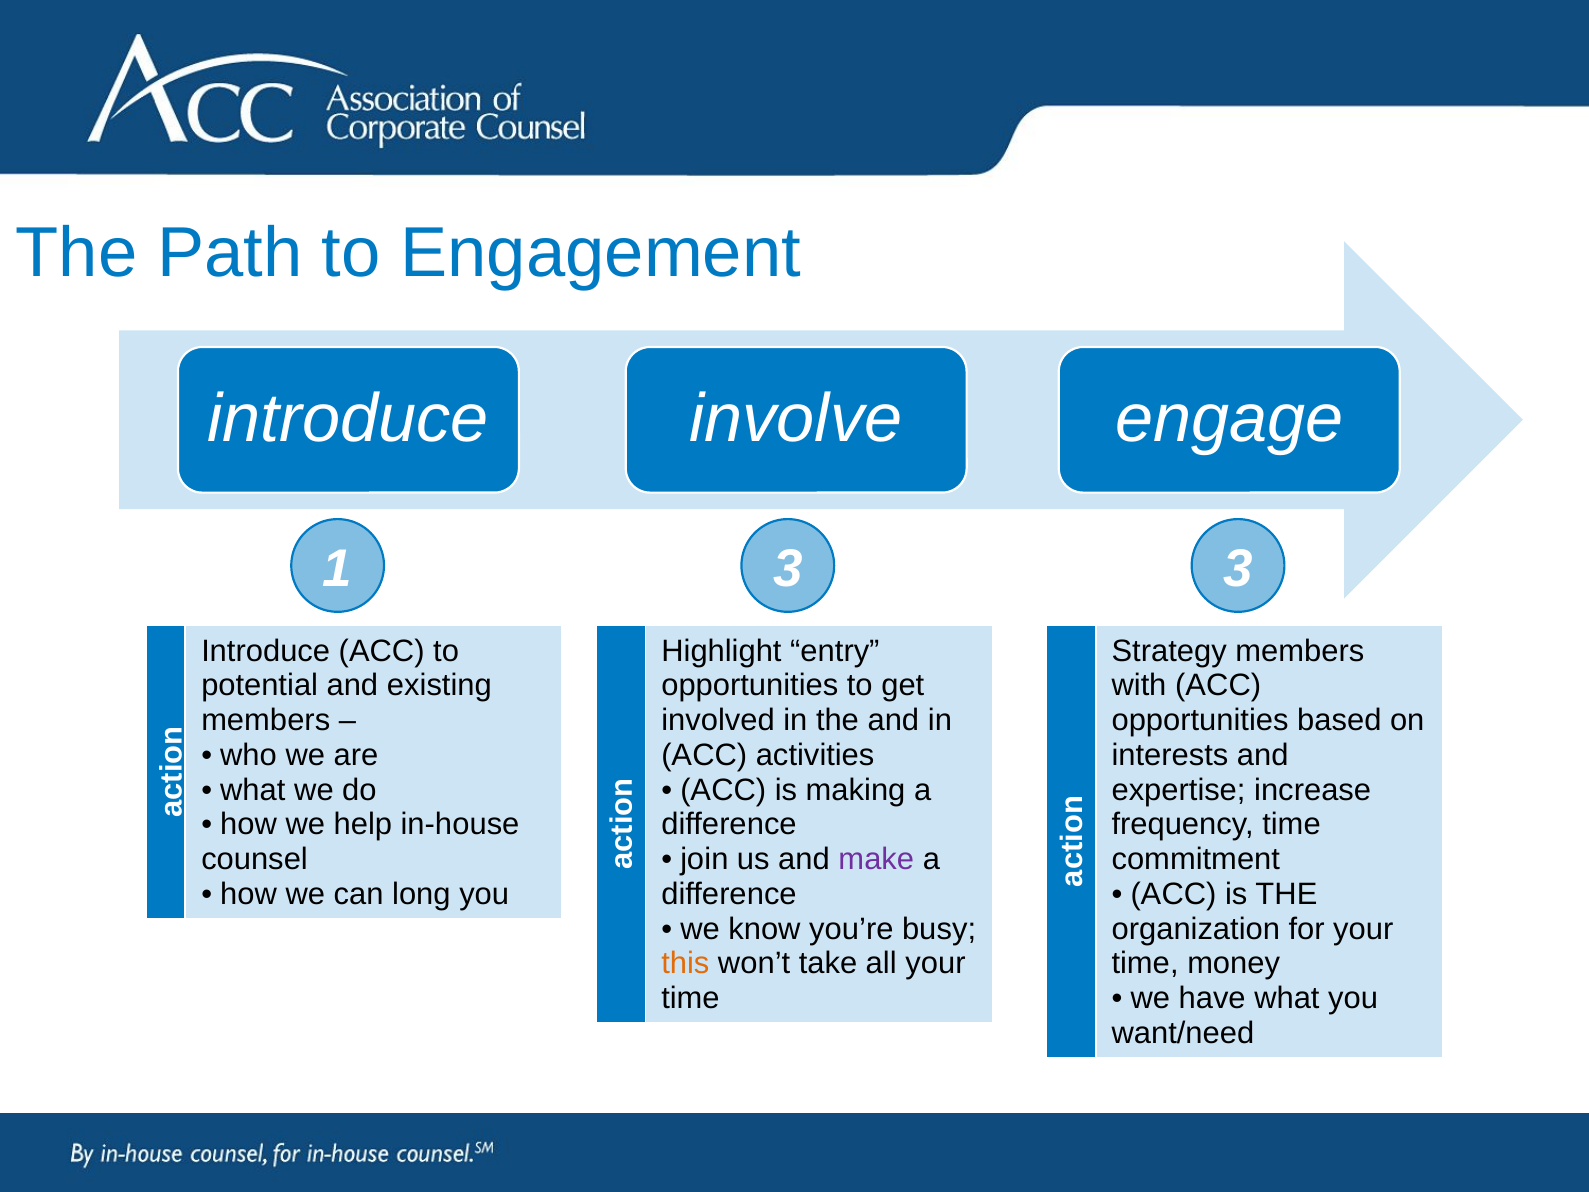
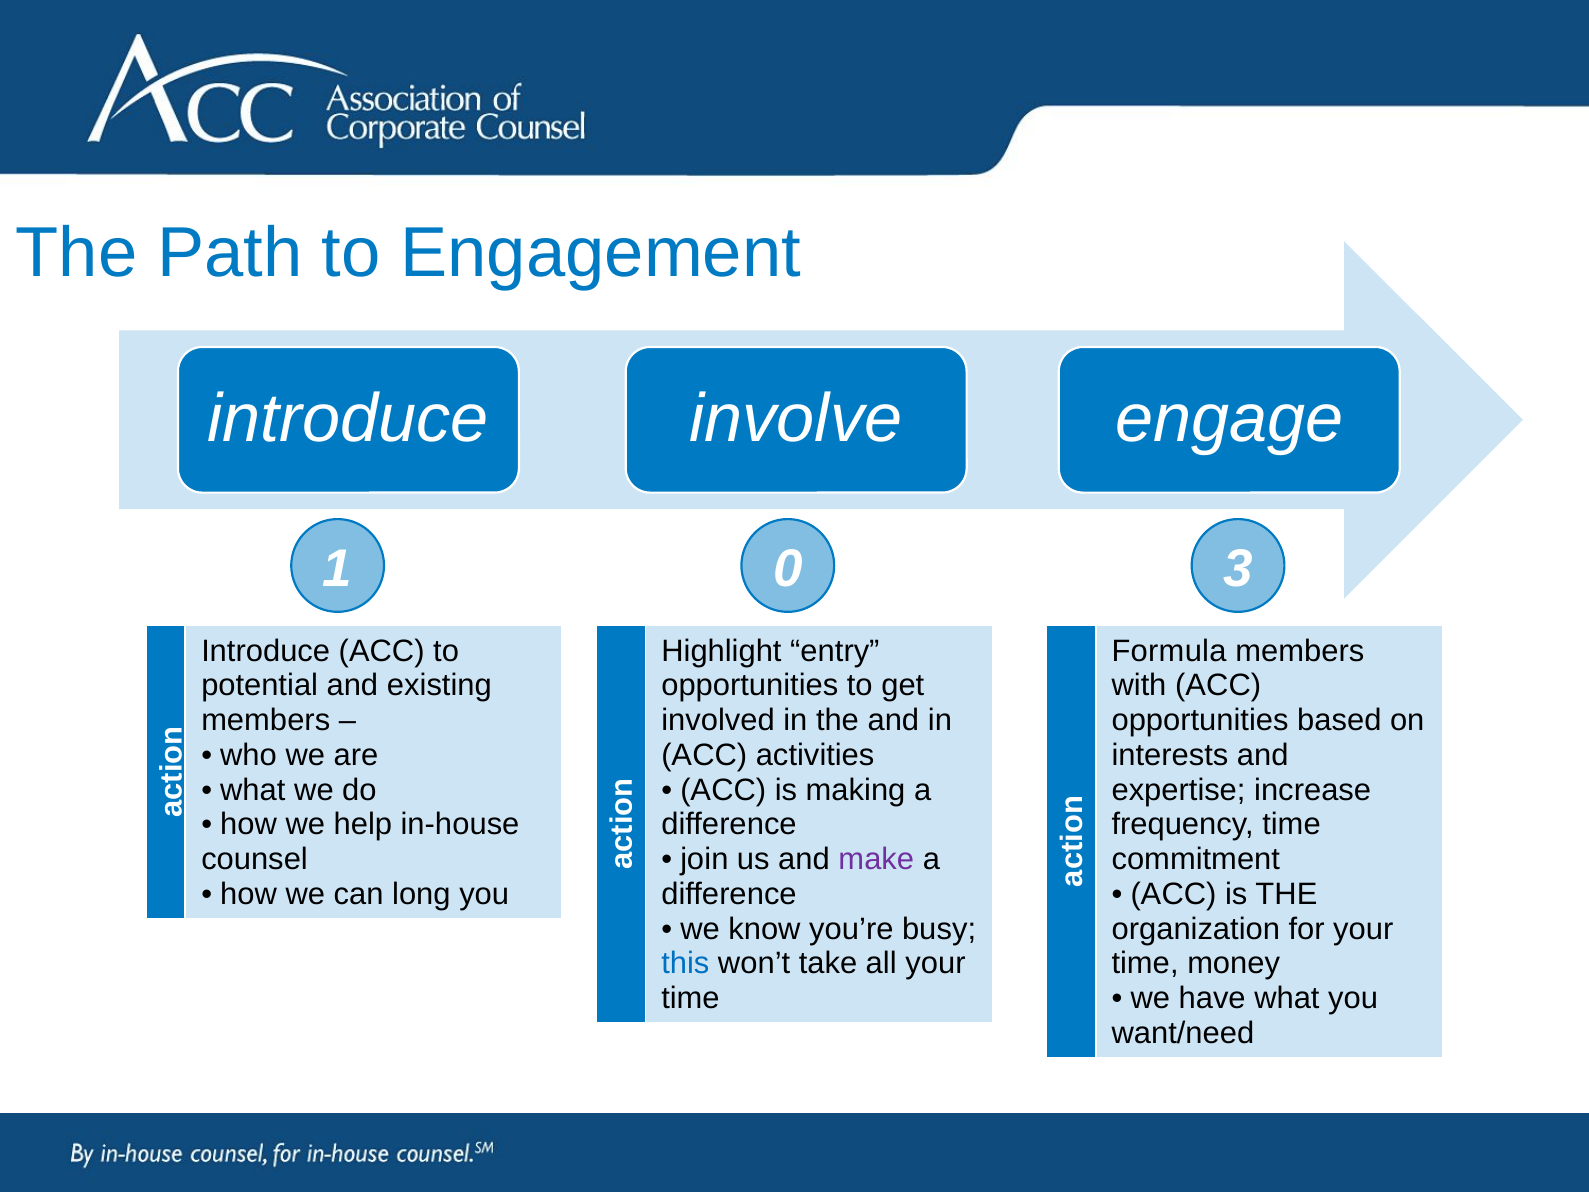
1 3: 3 -> 0
Strategy: Strategy -> Formula
this colour: orange -> blue
